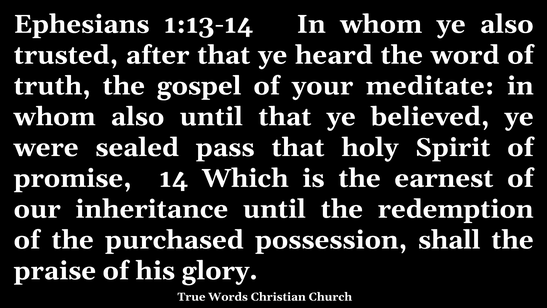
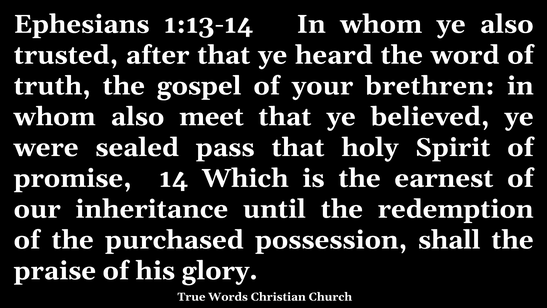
meditate: meditate -> brethren
also until: until -> meet
